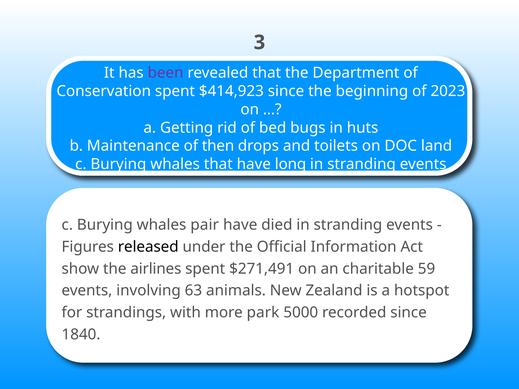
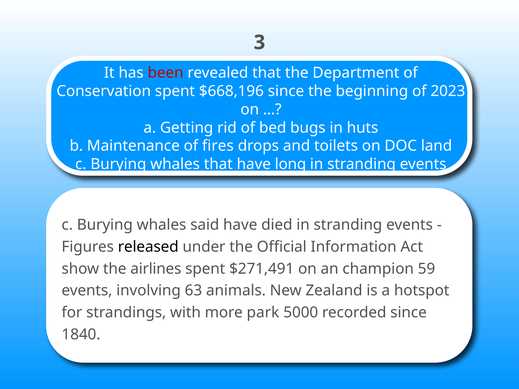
been colour: purple -> red
$414,923: $414,923 -> $668,196
then: then -> fires
pair: pair -> said
charitable: charitable -> champion
